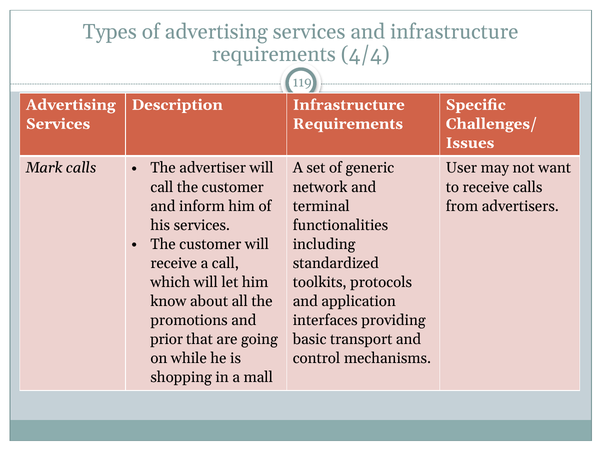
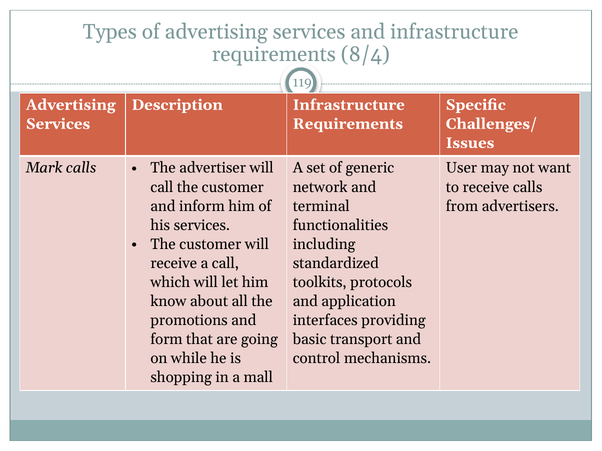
4/4: 4/4 -> 8/4
prior: prior -> form
